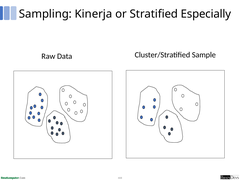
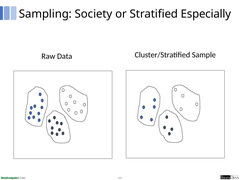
Kinerja: Kinerja -> Society
